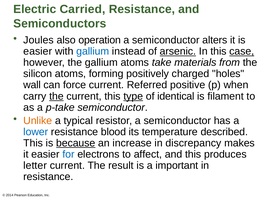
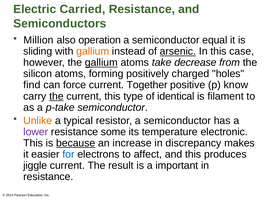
Joules: Joules -> Million
alters: alters -> equal
easier at (38, 51): easier -> sliding
gallium at (93, 51) colour: blue -> orange
case underline: present -> none
gallium at (101, 63) underline: none -> present
materials: materials -> decrease
wall: wall -> find
Referred: Referred -> Together
when: when -> know
type underline: present -> none
lower colour: blue -> purple
blood: blood -> some
described: described -> electronic
letter: letter -> jiggle
